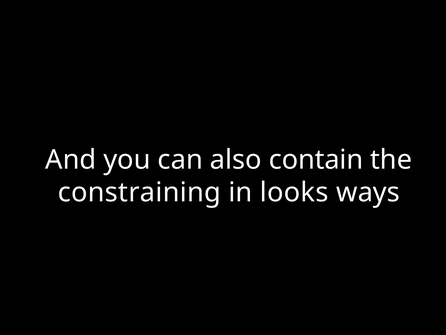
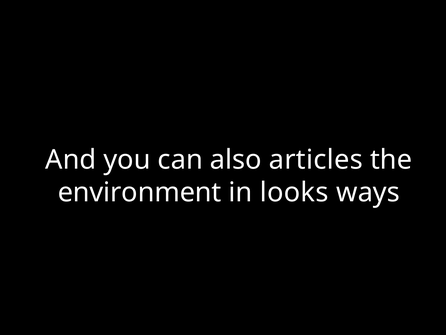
contain: contain -> articles
constraining: constraining -> environment
